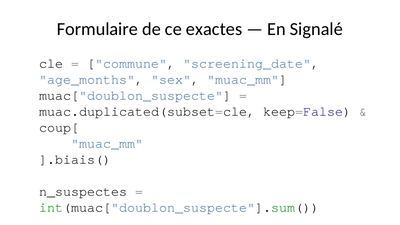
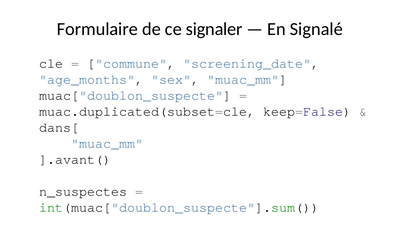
exactes: exactes -> signaler
coup[: coup[ -> dans[
].biais(: ].biais( -> ].avant(
